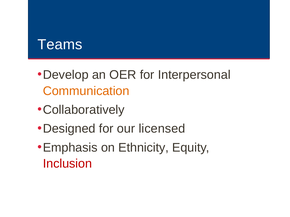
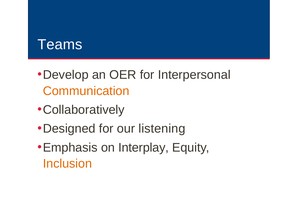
licensed: licensed -> listening
Ethnicity: Ethnicity -> Interplay
Inclusion colour: red -> orange
